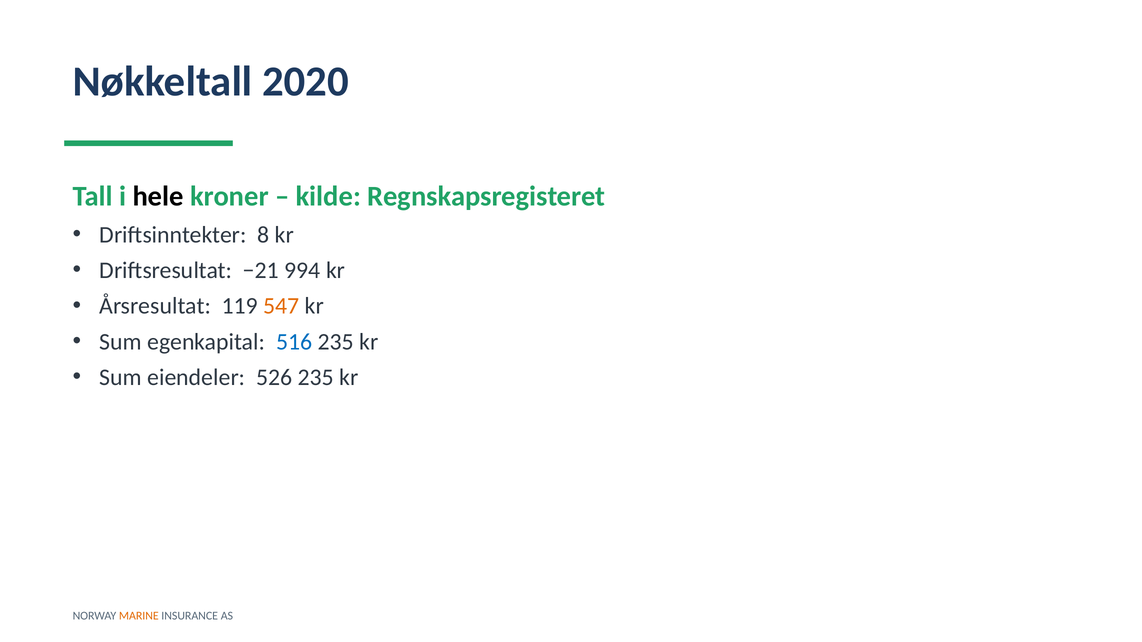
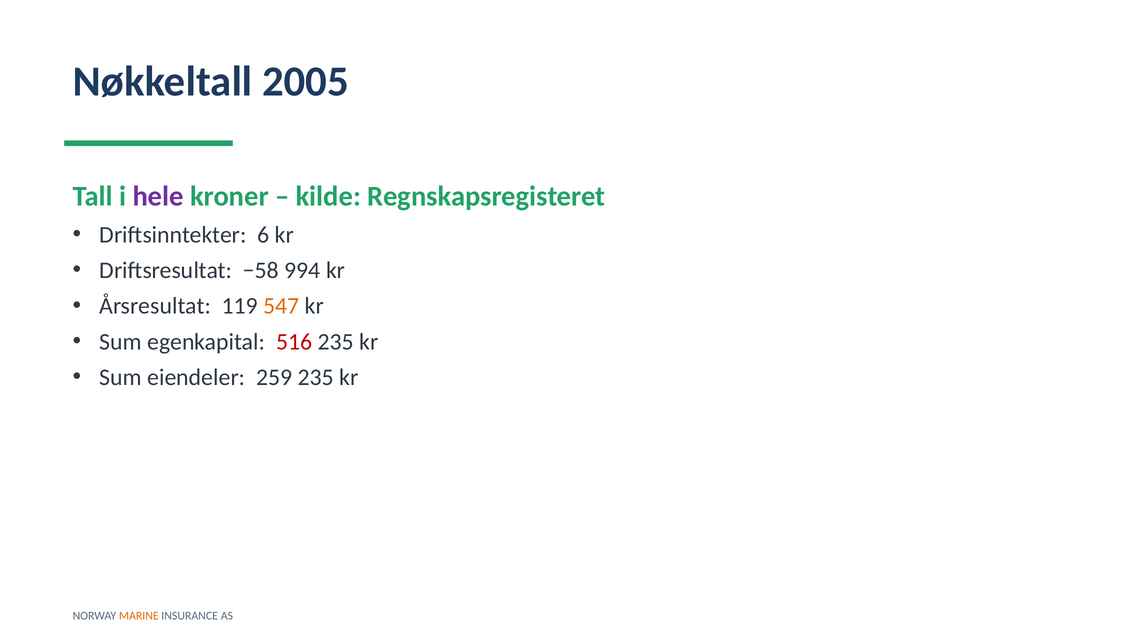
2020: 2020 -> 2005
hele colour: black -> purple
8: 8 -> 6
−21: −21 -> −58
516 colour: blue -> red
526: 526 -> 259
